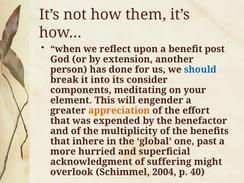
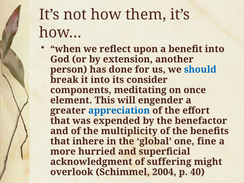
benefit post: post -> into
your: your -> once
appreciation colour: orange -> blue
past: past -> fine
